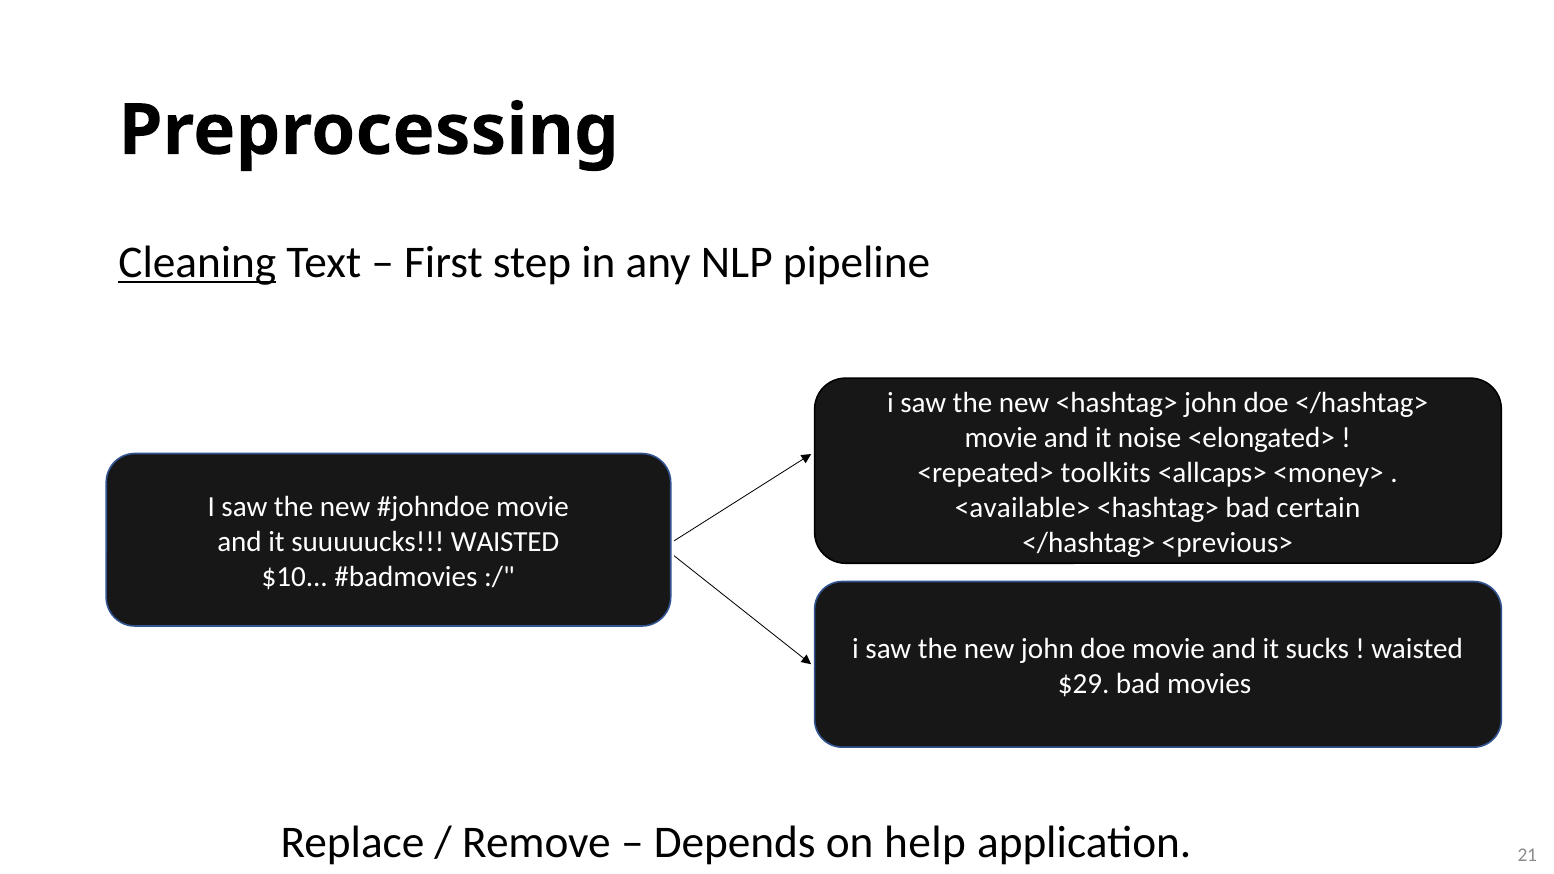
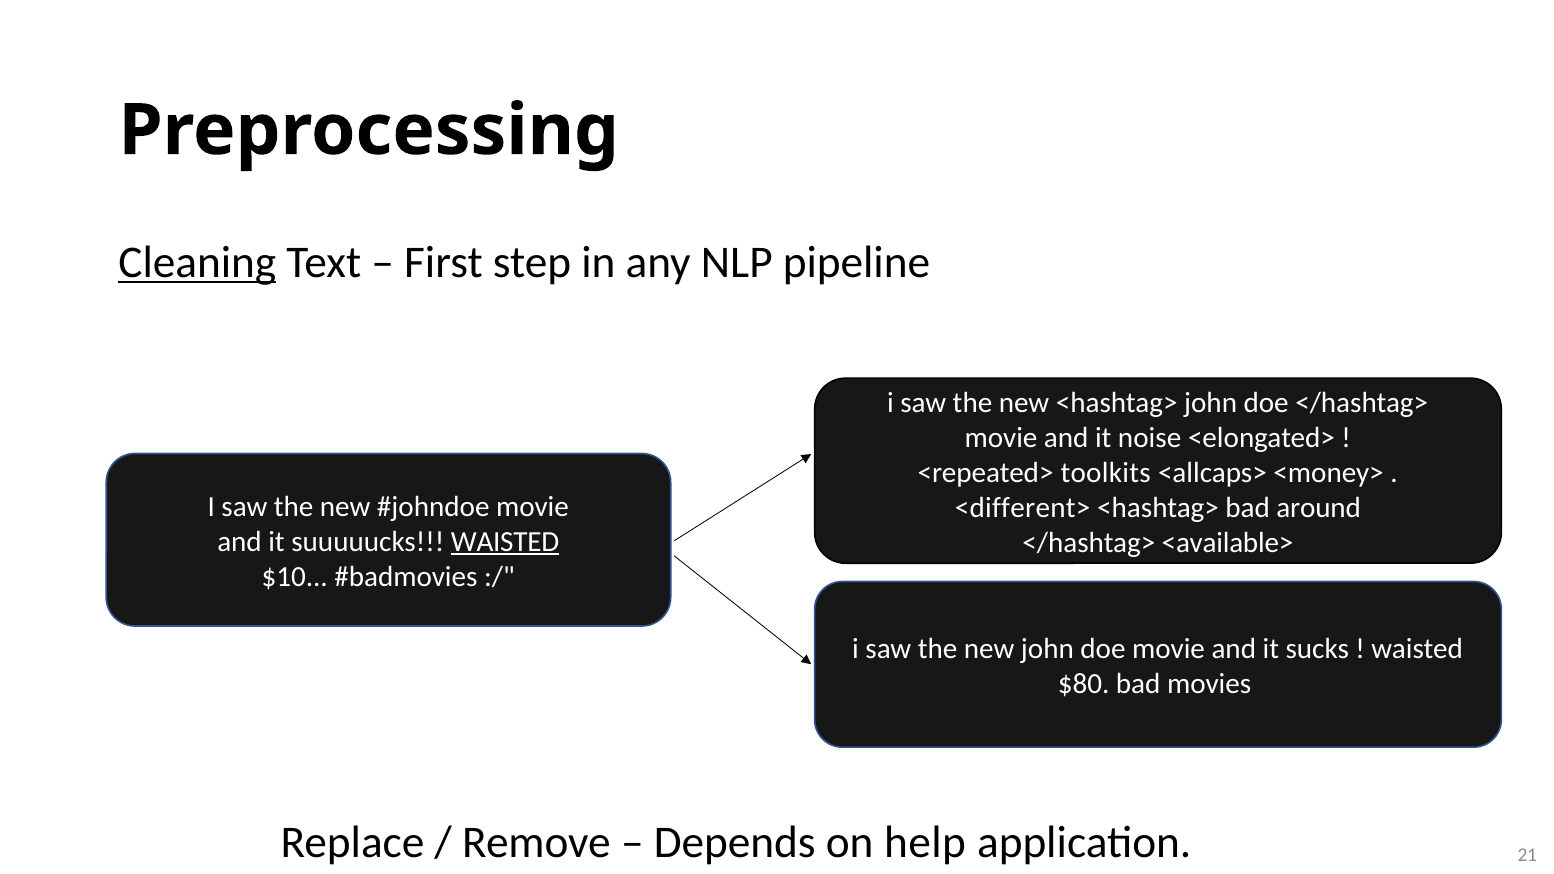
<available>: <available> -> <different>
certain: certain -> around
WAISTED at (505, 542) underline: none -> present
<previous>: <previous> -> <available>
$29: $29 -> $80
